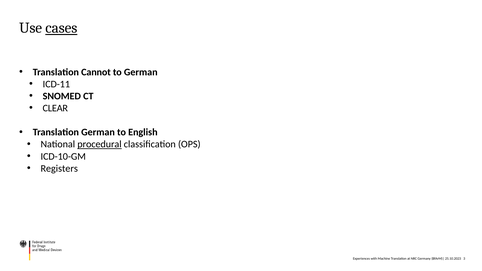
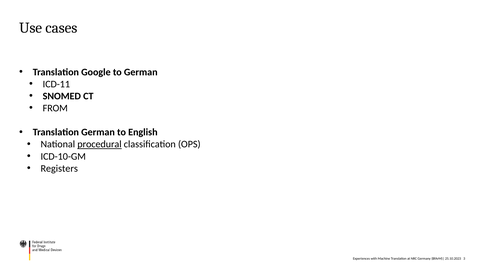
cases underline: present -> none
Cannot: Cannot -> Google
CLEAR: CLEAR -> FROM
